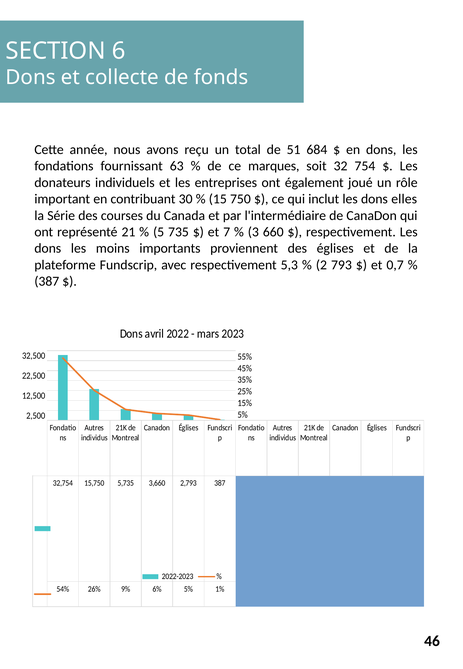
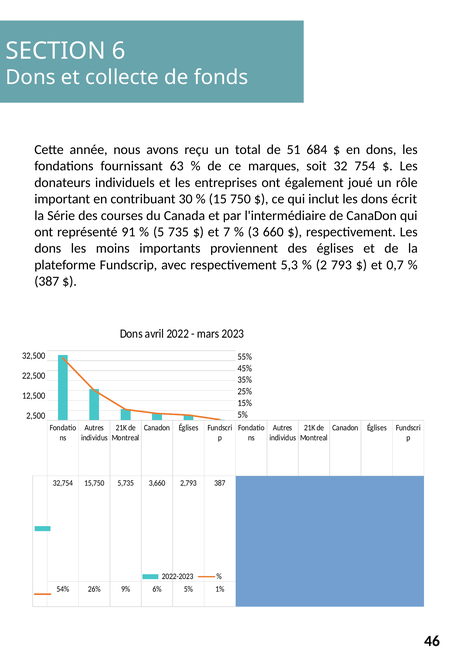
elles: elles -> écrit
21: 21 -> 91
